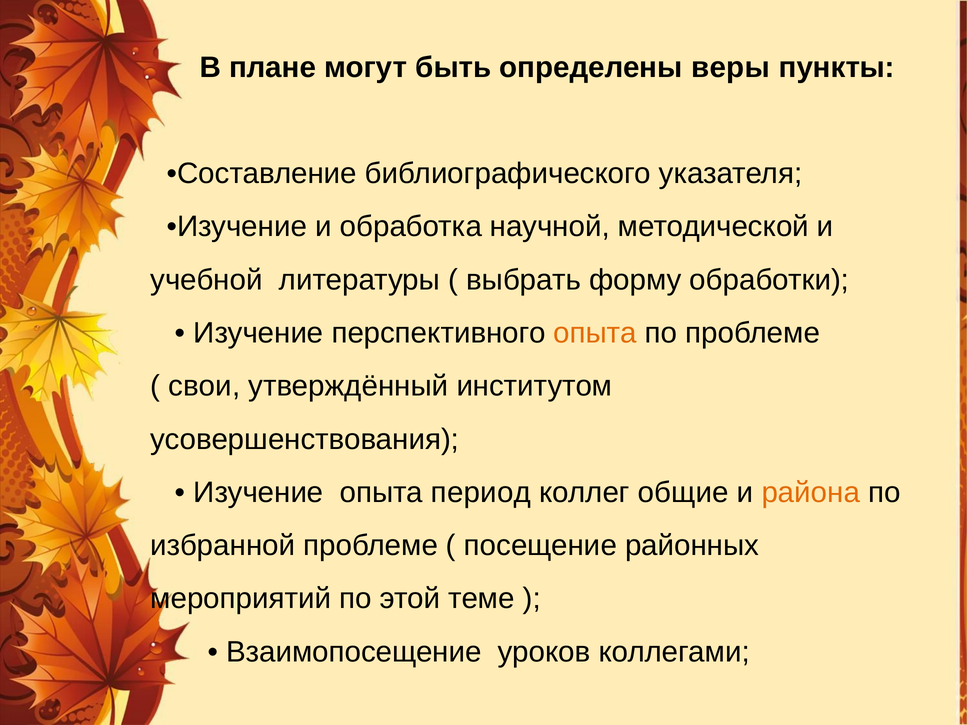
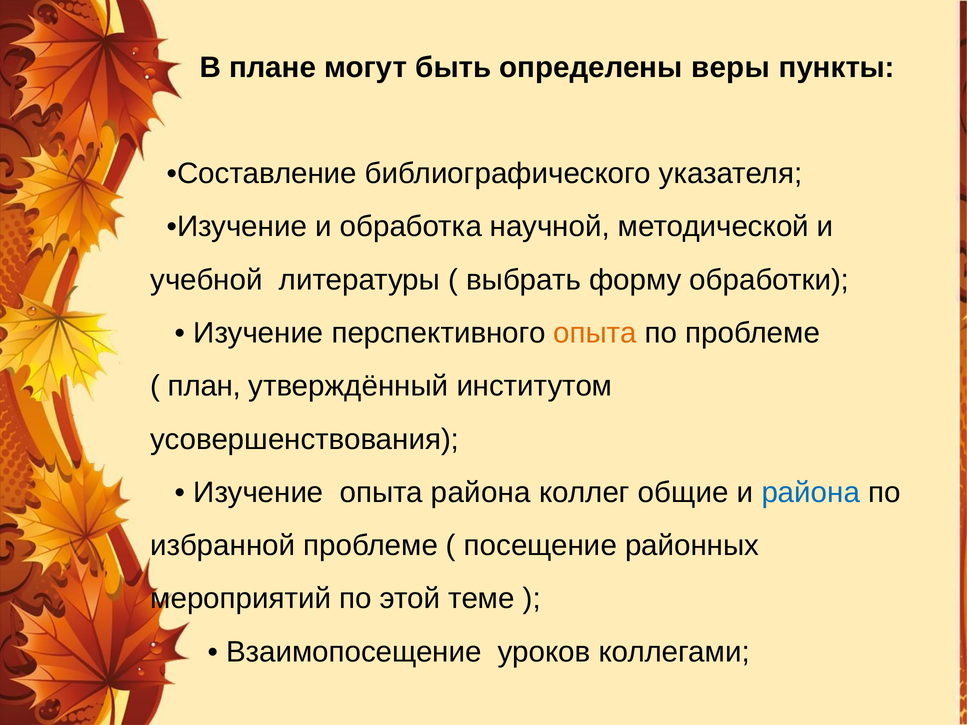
свои: свои -> план
опыта период: период -> района
района at (811, 493) colour: orange -> blue
